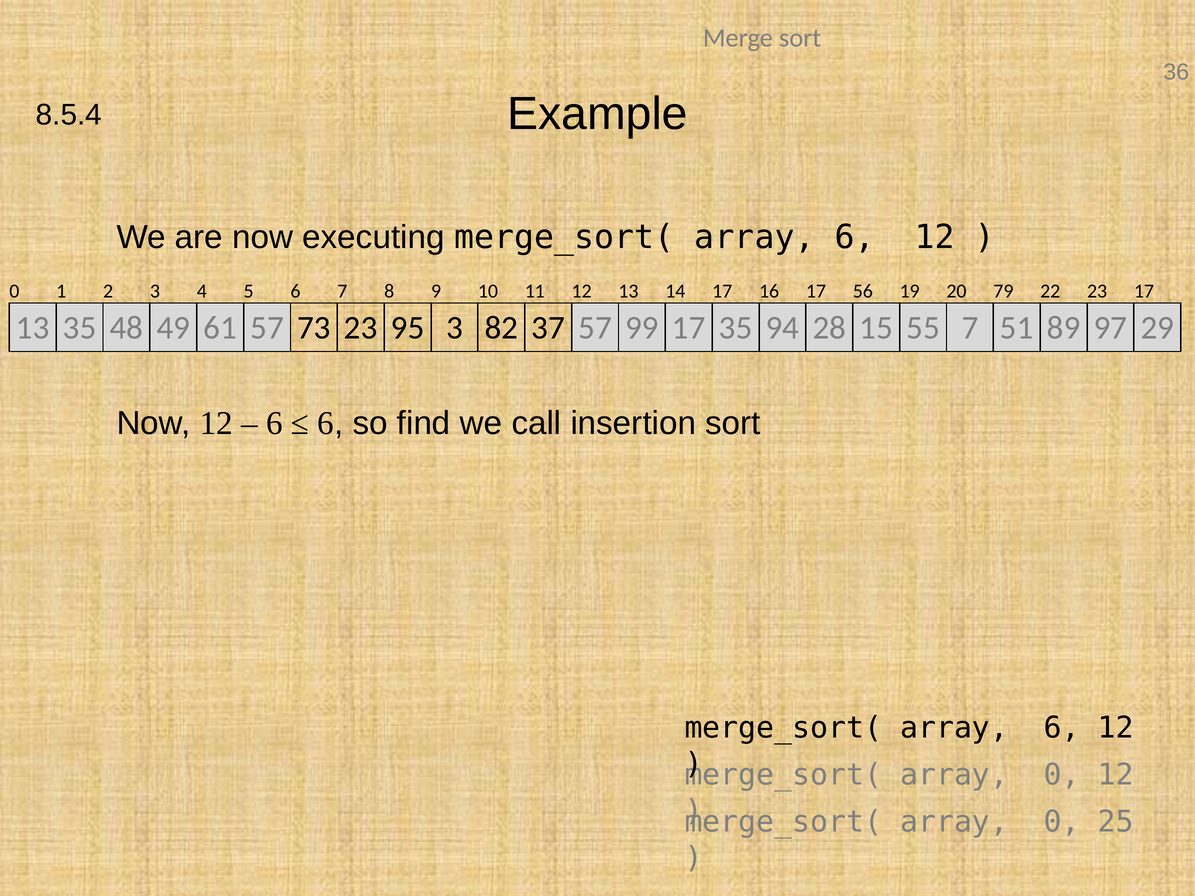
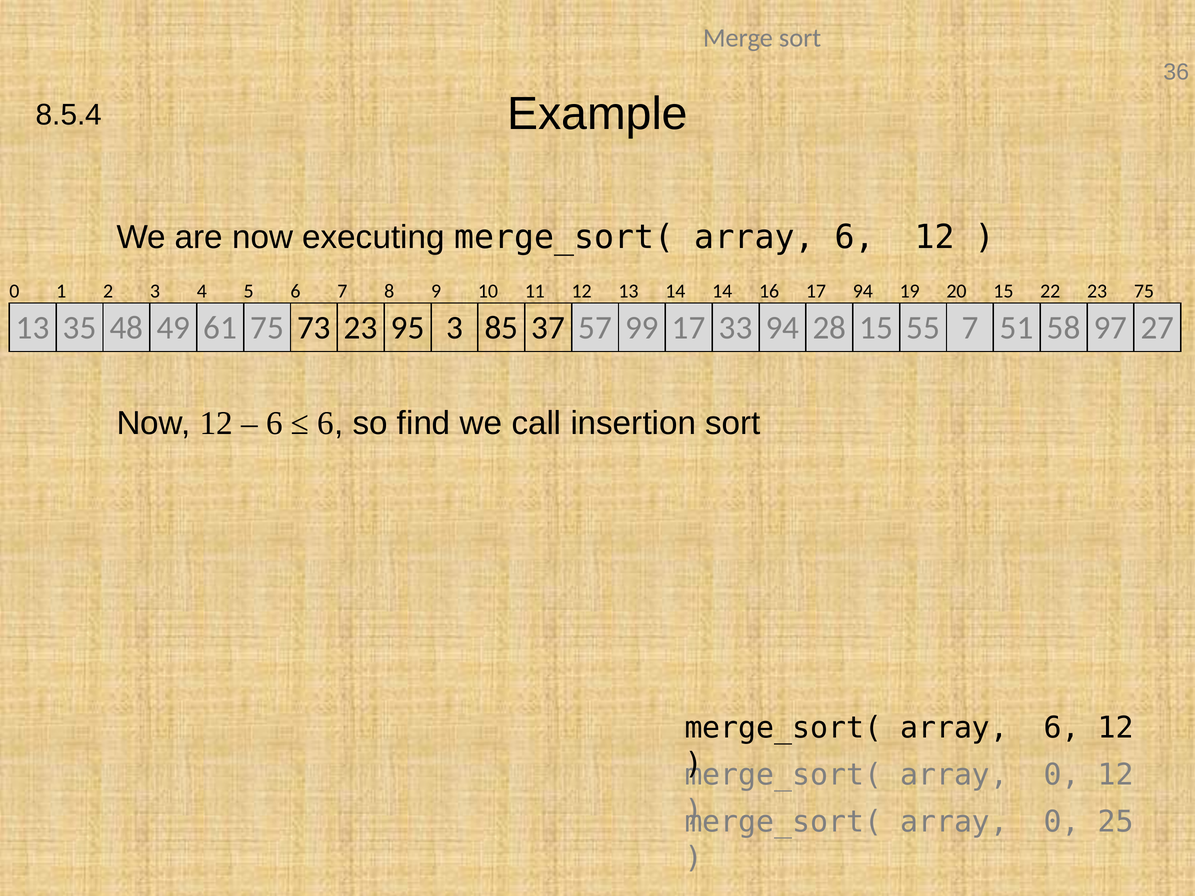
14 17: 17 -> 14
17 56: 56 -> 94
20 79: 79 -> 15
23 17: 17 -> 75
61 57: 57 -> 75
82: 82 -> 85
17 35: 35 -> 33
89: 89 -> 58
29: 29 -> 27
